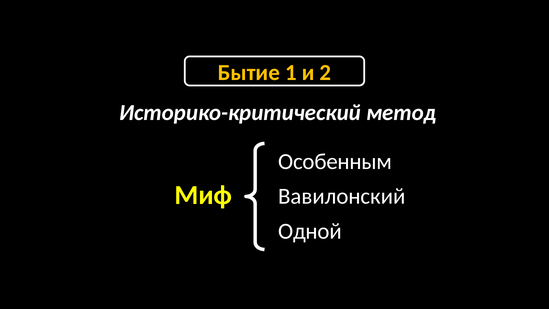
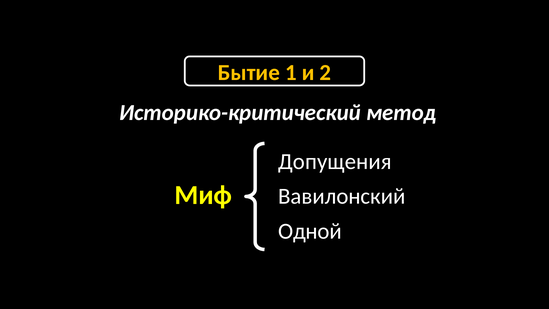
Особенным: Особенным -> Допущения
